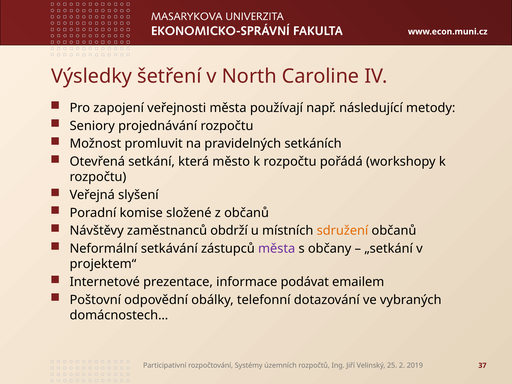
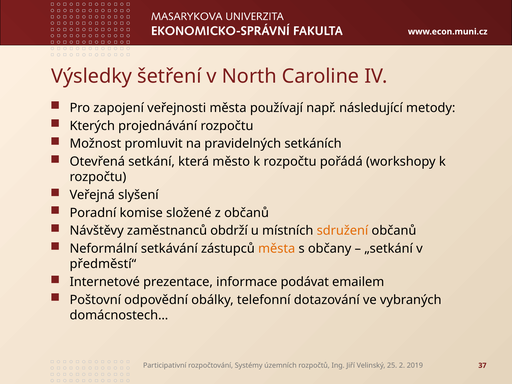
Seniory: Seniory -> Kterých
města at (277, 249) colour: purple -> orange
projektem“: projektem“ -> předměstí“
